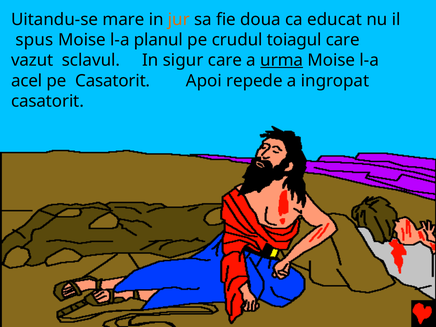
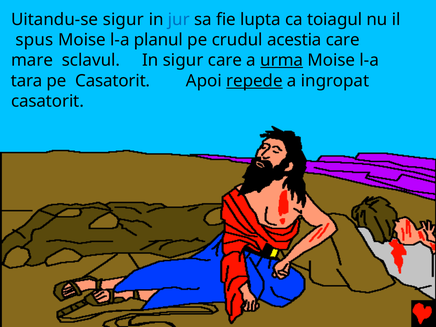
Uitandu-se mare: mare -> sigur
jur colour: orange -> blue
doua: doua -> lupta
educat: educat -> toiagul
toiagul: toiagul -> acestia
vazut: vazut -> mare
acel: acel -> tara
repede underline: none -> present
